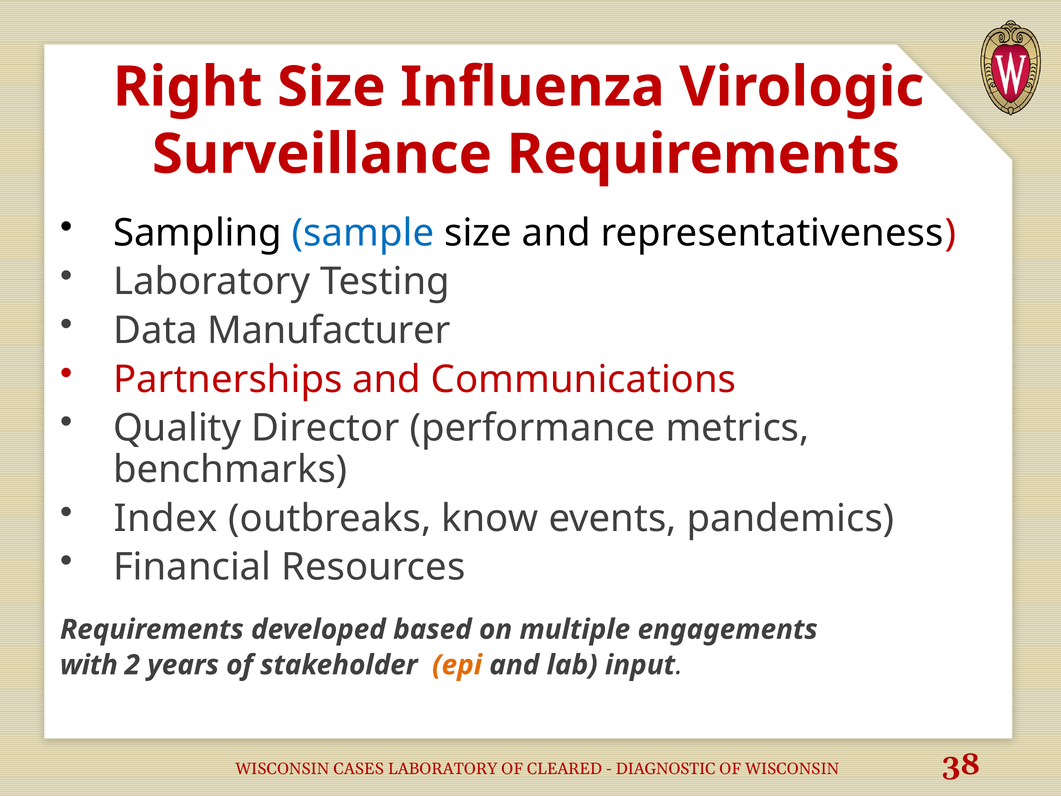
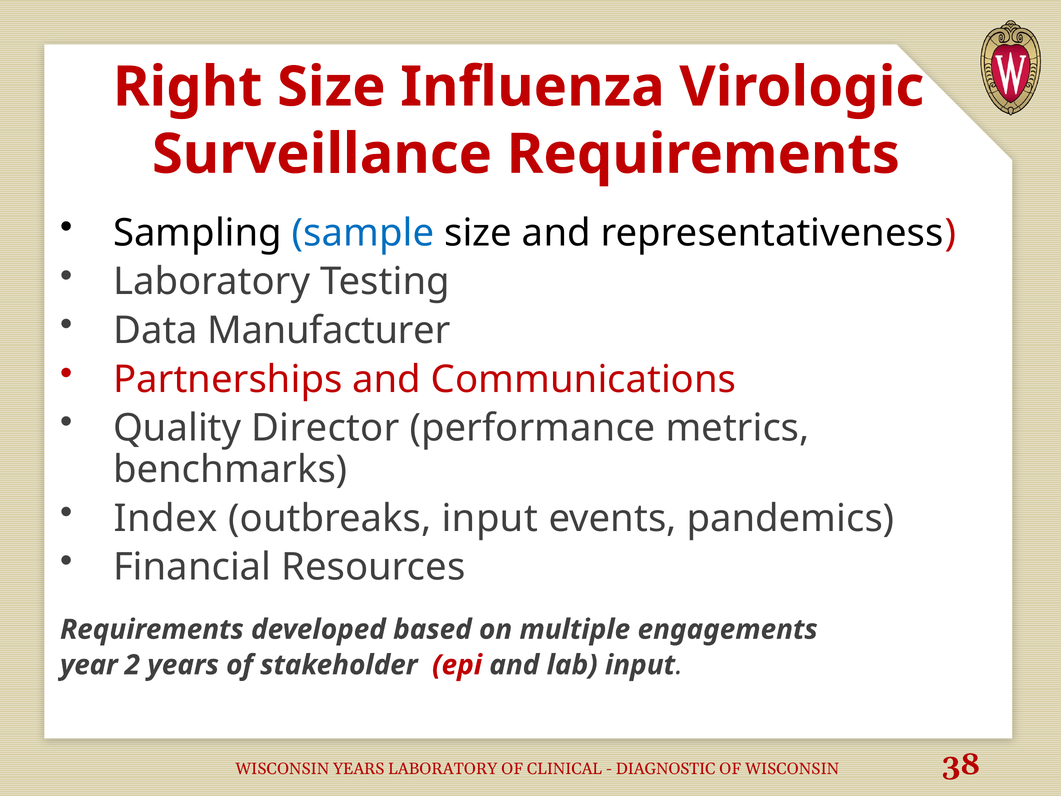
outbreaks know: know -> input
with: with -> year
epi colour: orange -> red
WISCONSIN CASES: CASES -> YEARS
CLEARED: CLEARED -> CLINICAL
